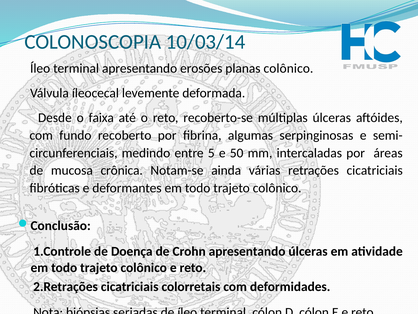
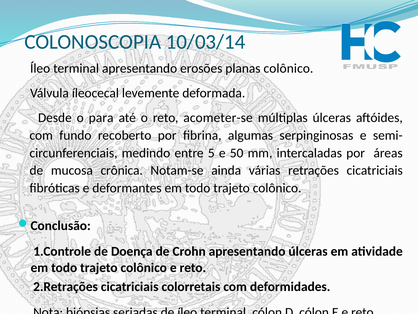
faixa: faixa -> para
recoberto-se: recoberto-se -> acometer-se
